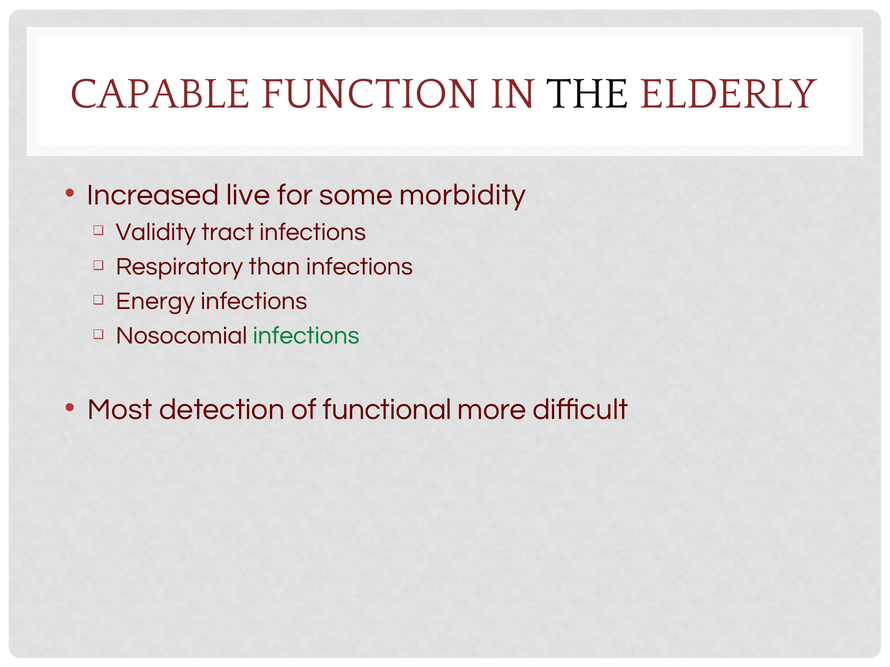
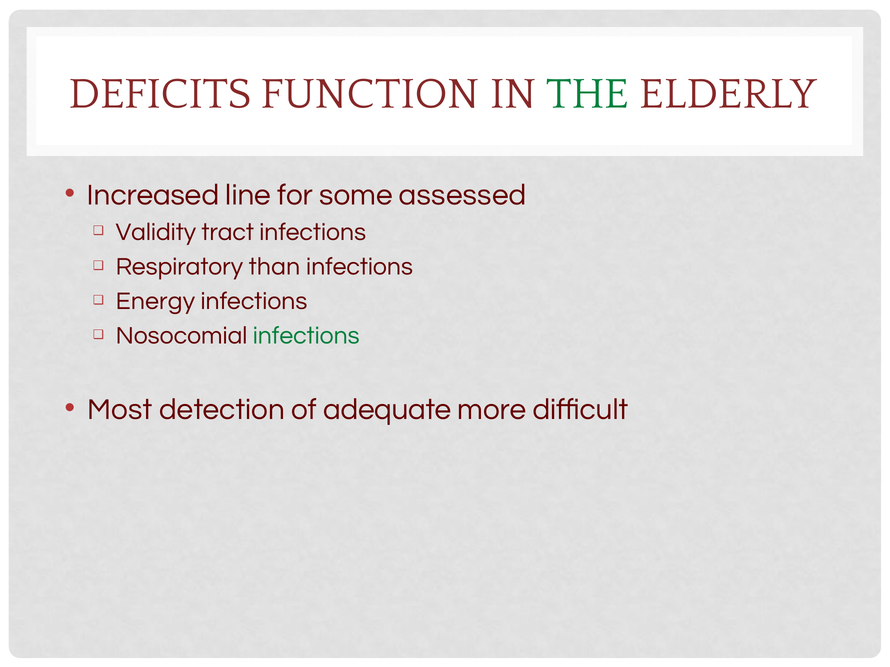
CAPABLE: CAPABLE -> DEFICITS
THE colour: black -> green
live: live -> line
morbidity: morbidity -> assessed
functional: functional -> adequate
